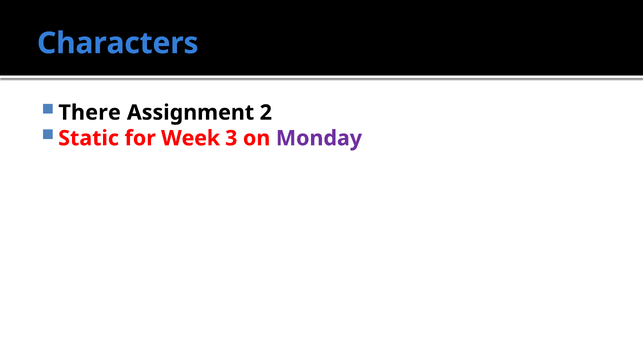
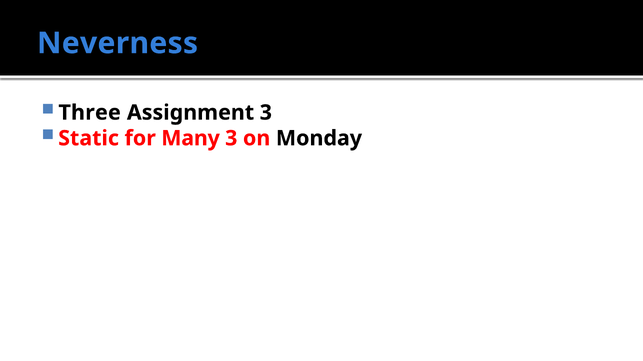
Characters: Characters -> Neverness
There: There -> Three
Assignment 2: 2 -> 3
Week: Week -> Many
Monday colour: purple -> black
